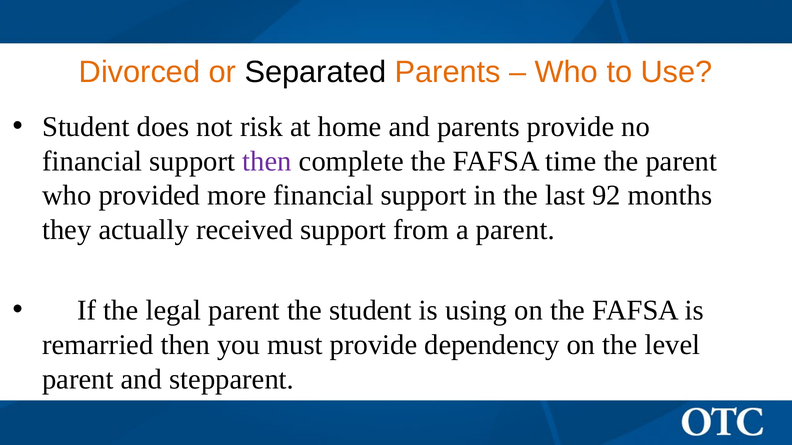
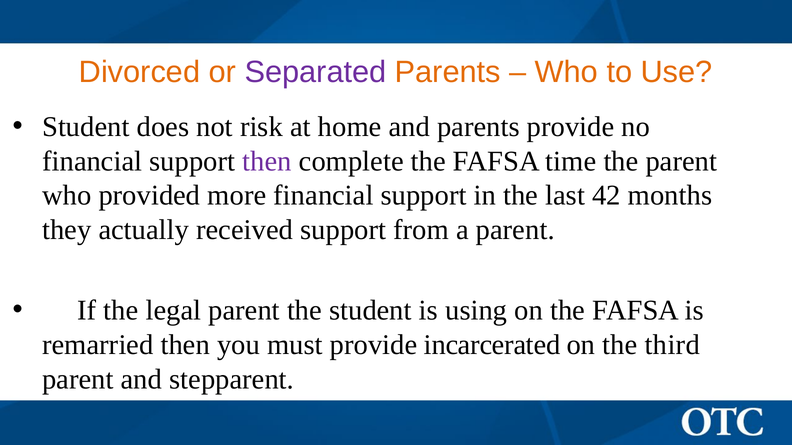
Separated colour: black -> purple
92: 92 -> 42
dependency: dependency -> incarcerated
level: level -> third
